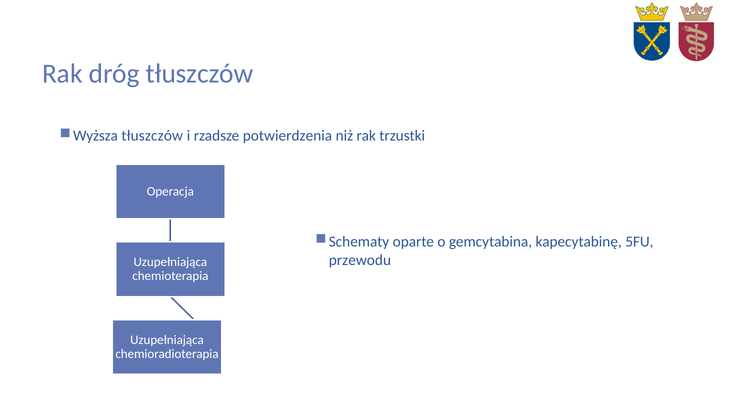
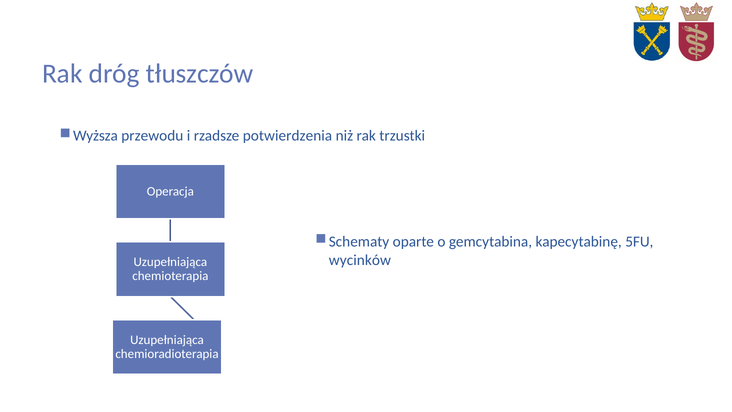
Wyższa tłuszczów: tłuszczów -> przewodu
przewodu: przewodu -> wycinków
